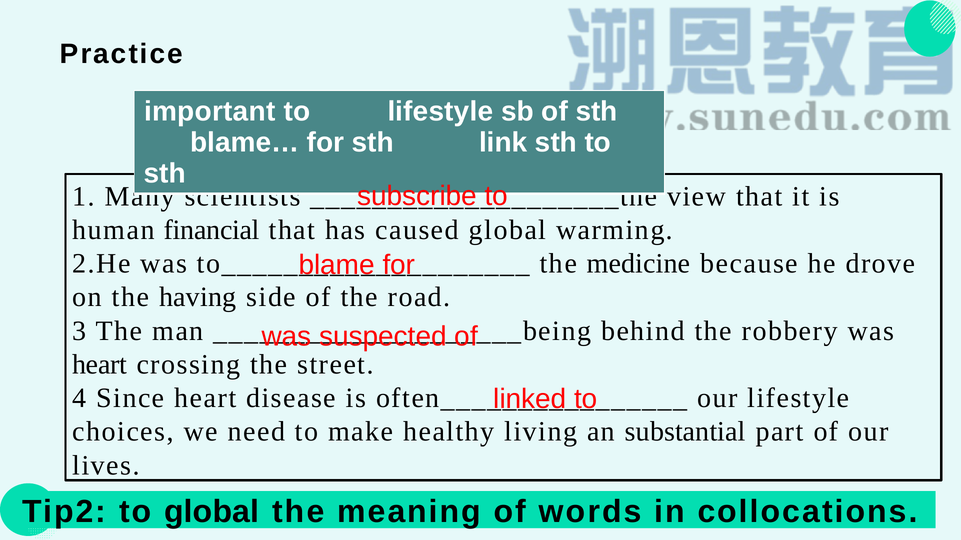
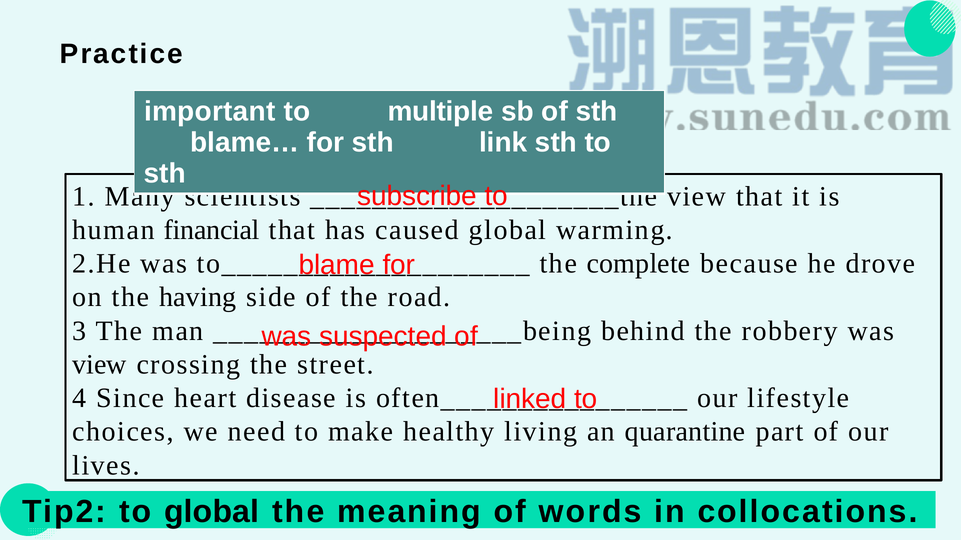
to lifestyle: lifestyle -> multiple
medicine: medicine -> complete
heart at (100, 365): heart -> view
substantial: substantial -> quarantine
